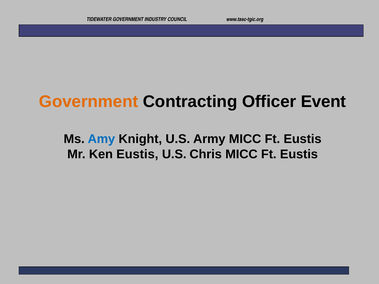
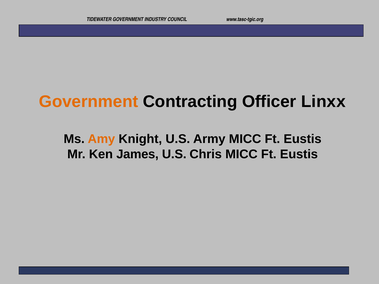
Event: Event -> Linxx
Amy colour: blue -> orange
Ken Eustis: Eustis -> James
